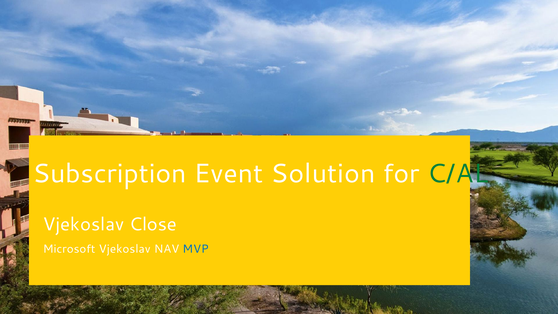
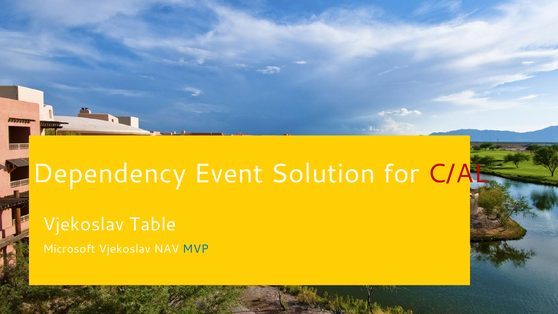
Subscription: Subscription -> Dependency
C/AL colour: green -> red
Close: Close -> Table
